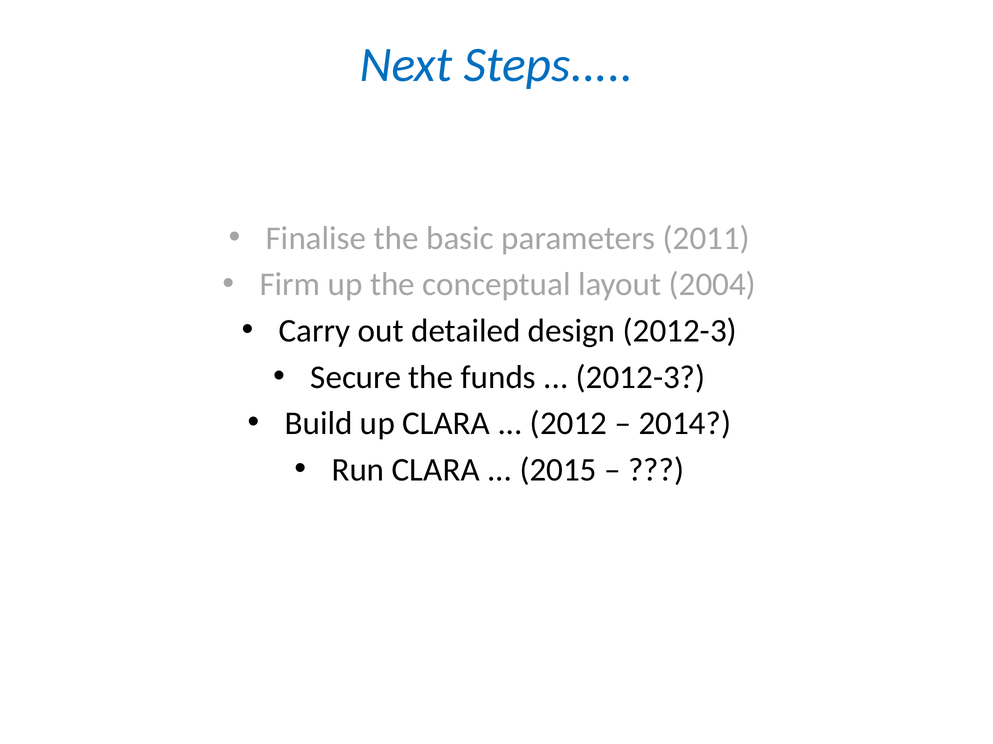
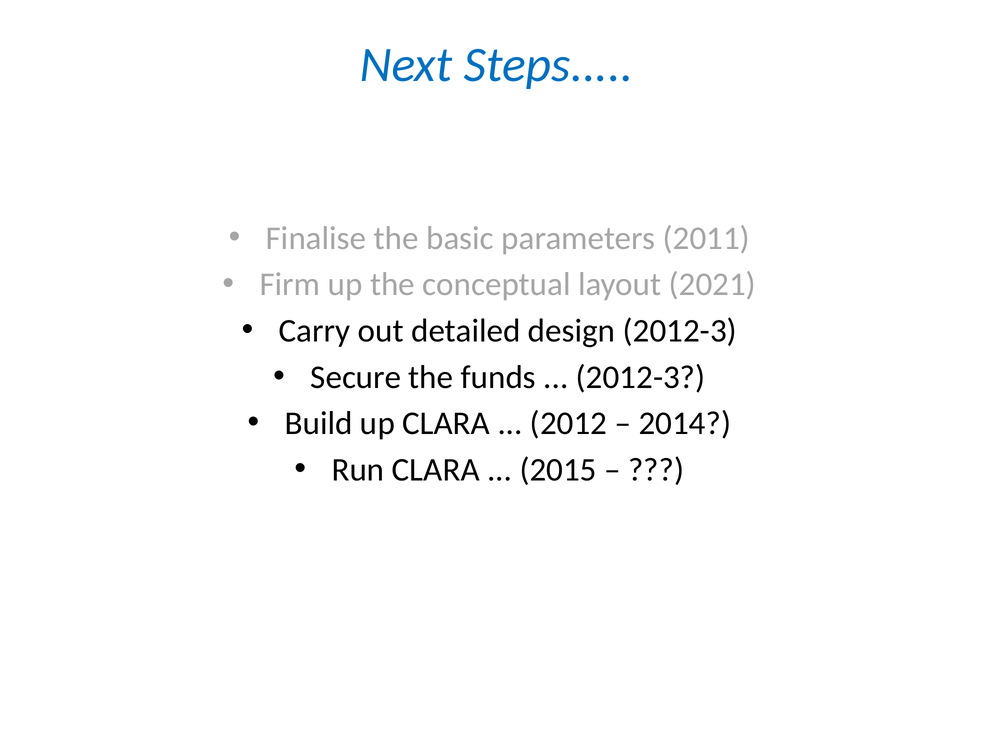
2004: 2004 -> 2021
